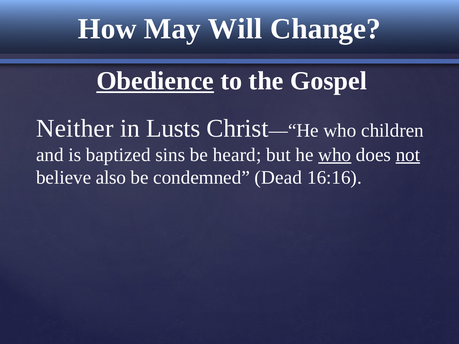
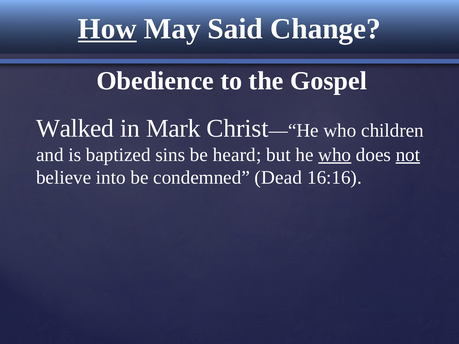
How underline: none -> present
Will: Will -> Said
Obedience underline: present -> none
Neither: Neither -> Walked
Lusts: Lusts -> Mark
also: also -> into
